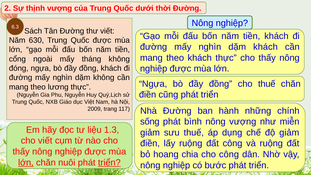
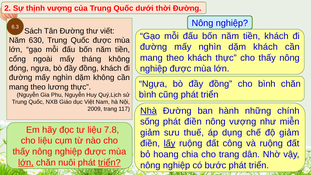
cho thuế: thuế -> bình
điền at (148, 95): điền -> bình
Nhà underline: none -> present
phát bình: bình -> điền
1.3: 1.3 -> 7.8
cho viết: viết -> liệu
lấy underline: none -> present
cho công: công -> trang
